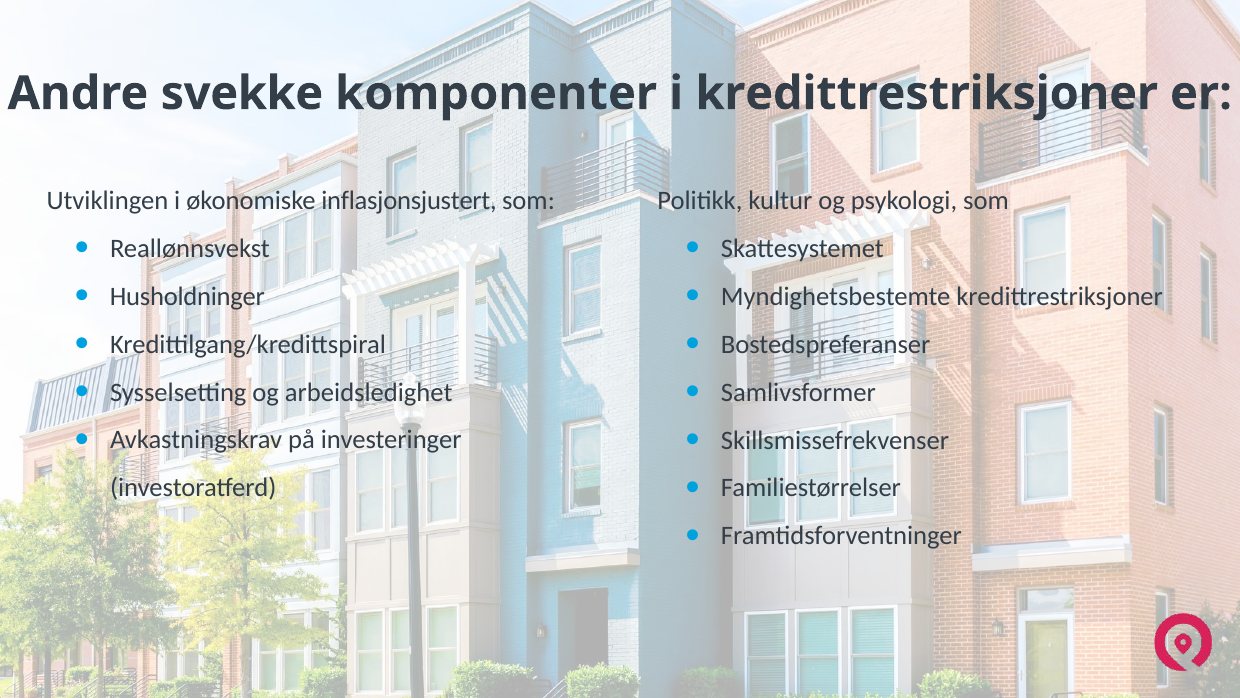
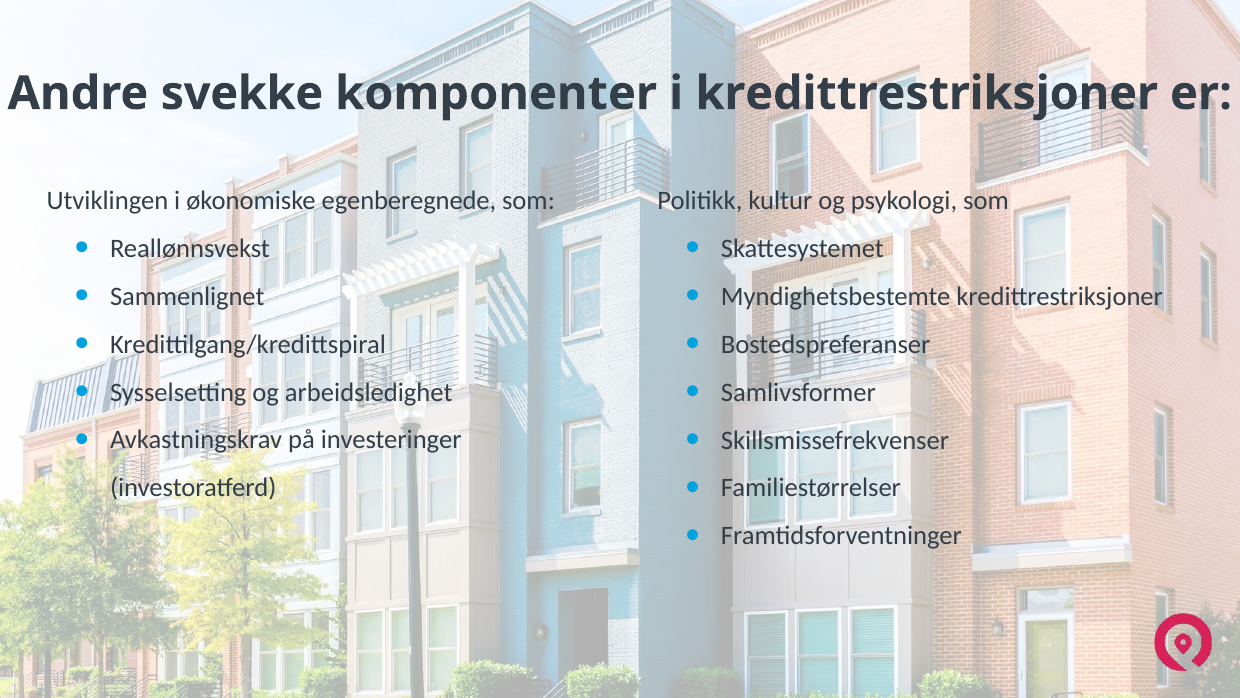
inflasjonsjustert: inflasjonsjustert -> egenberegnede
Husholdninger: Husholdninger -> Sammenlignet
